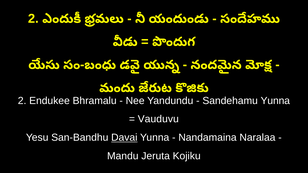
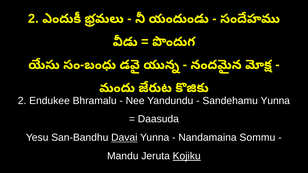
Vauduvu: Vauduvu -> Daasuda
Naralaa: Naralaa -> Sommu
Kojiku underline: none -> present
